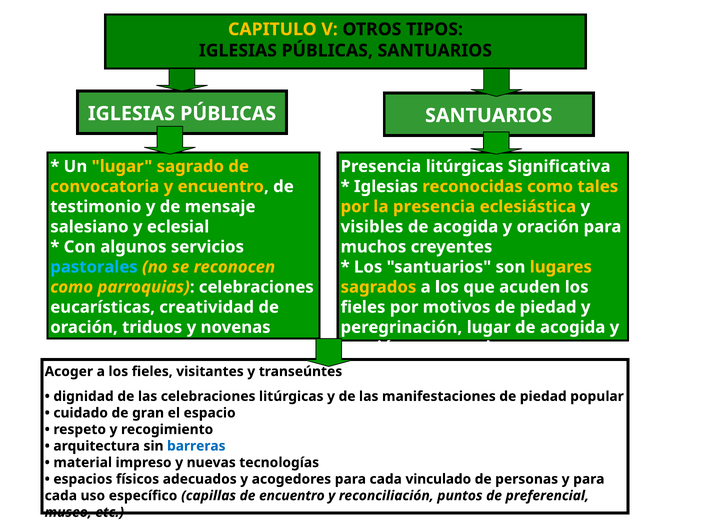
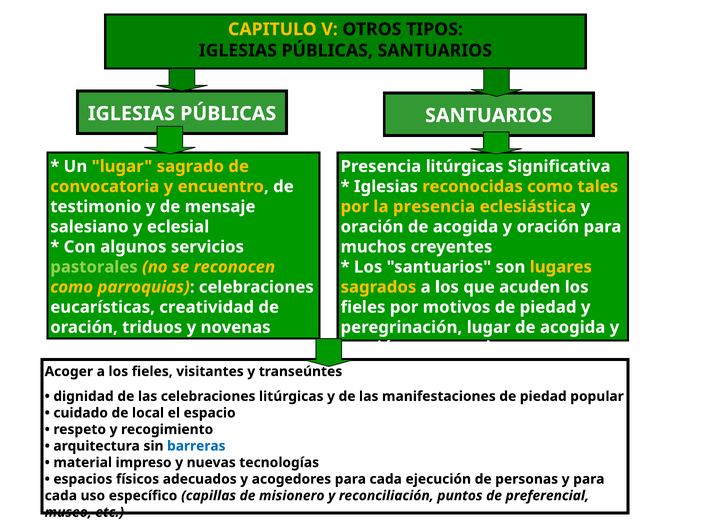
visibles at (372, 227): visibles -> oración
pastorales colour: light blue -> light green
gran: gran -> local
vinculado: vinculado -> ejecución
de encuentro: encuentro -> misionero
